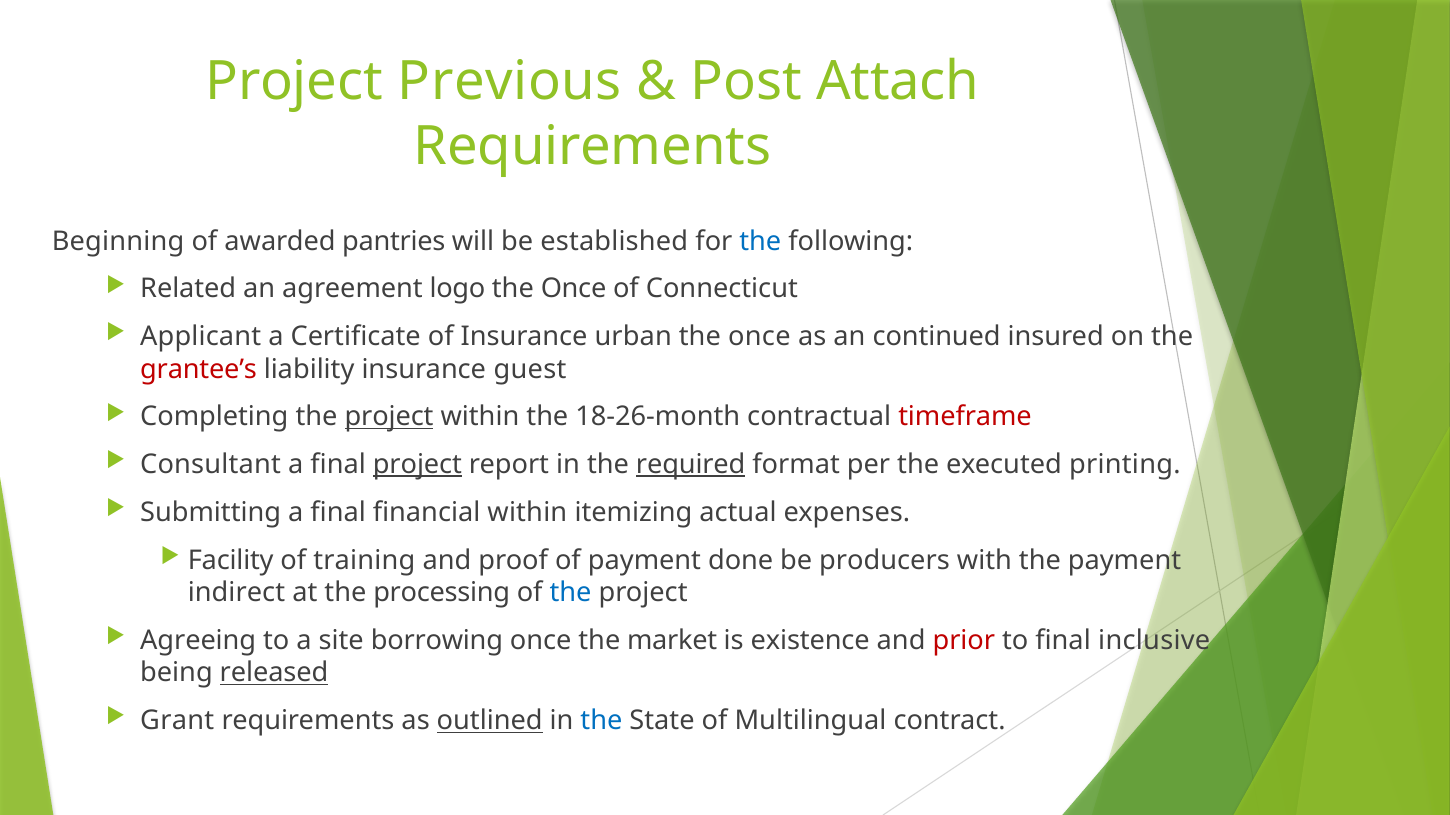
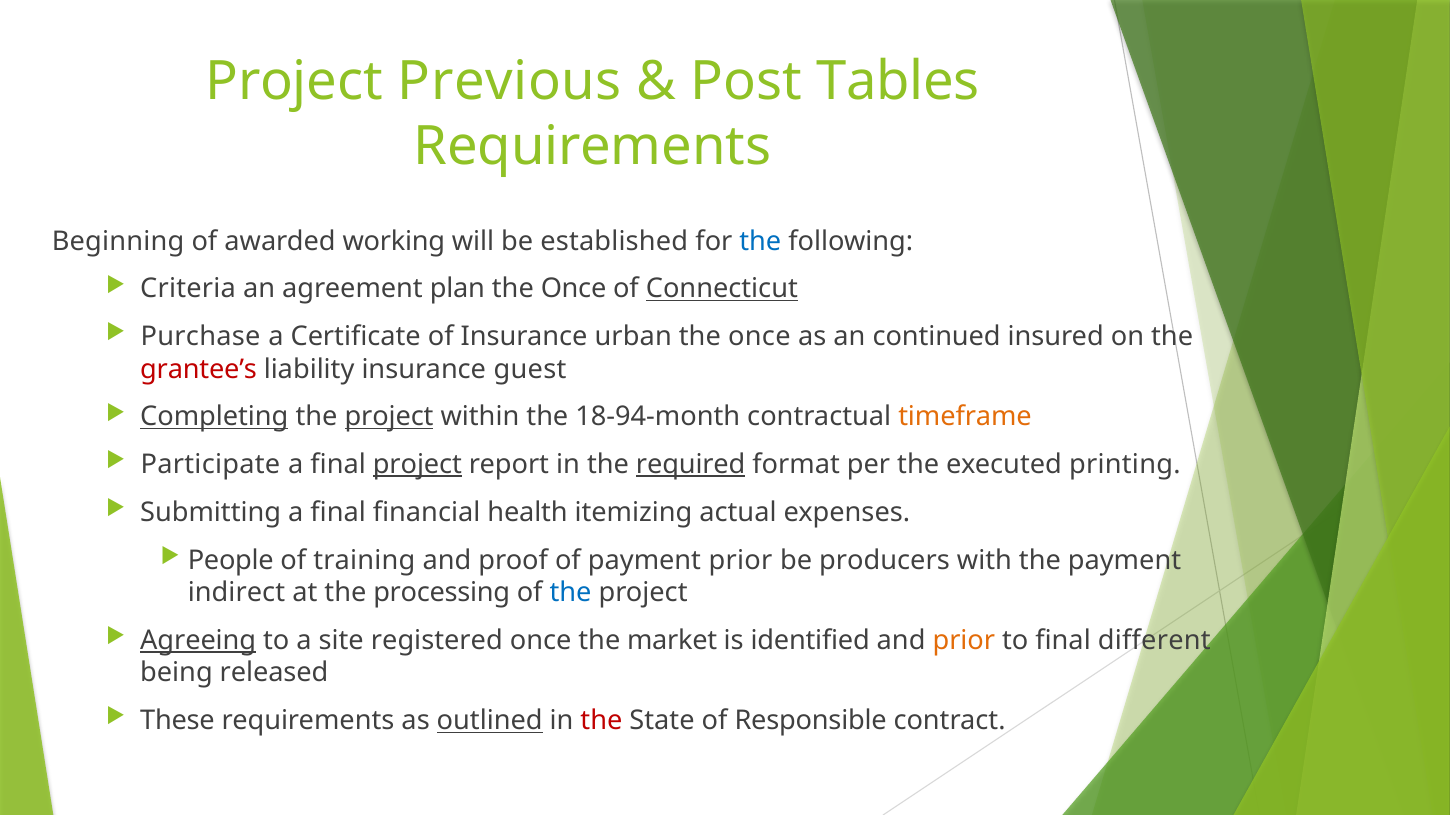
Attach: Attach -> Tables
pantries: pantries -> working
Related: Related -> Criteria
logo: logo -> plan
Connecticut underline: none -> present
Applicant: Applicant -> Purchase
Completing underline: none -> present
18-26-month: 18-26-month -> 18-94-month
timeframe colour: red -> orange
Consultant: Consultant -> Participate
financial within: within -> health
Facility: Facility -> People
payment done: done -> prior
Agreeing underline: none -> present
borrowing: borrowing -> registered
existence: existence -> identified
prior at (964, 641) colour: red -> orange
inclusive: inclusive -> different
released underline: present -> none
Grant: Grant -> These
the at (601, 721) colour: blue -> red
Multilingual: Multilingual -> Responsible
